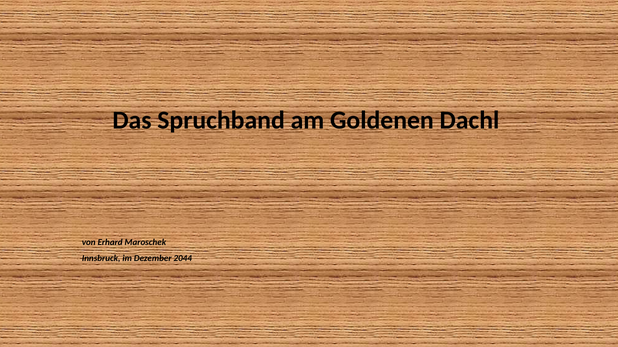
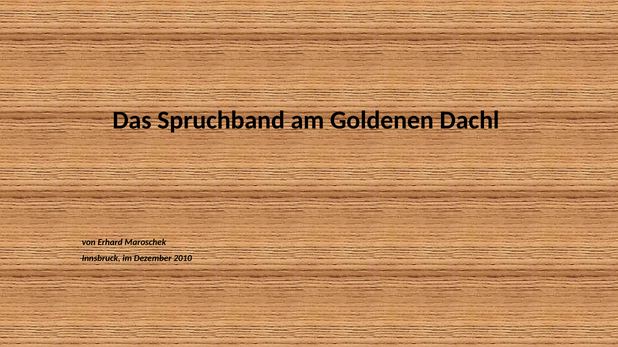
2044: 2044 -> 2010
